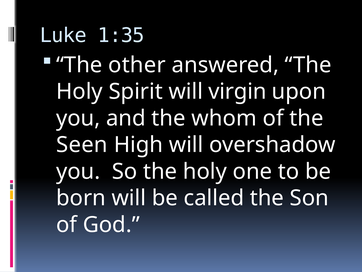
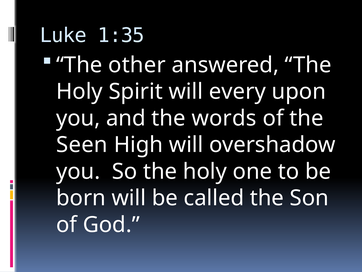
virgin: virgin -> every
whom: whom -> words
